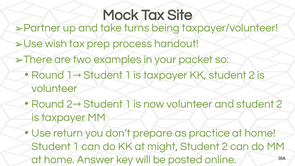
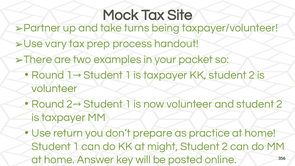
wish: wish -> vary
